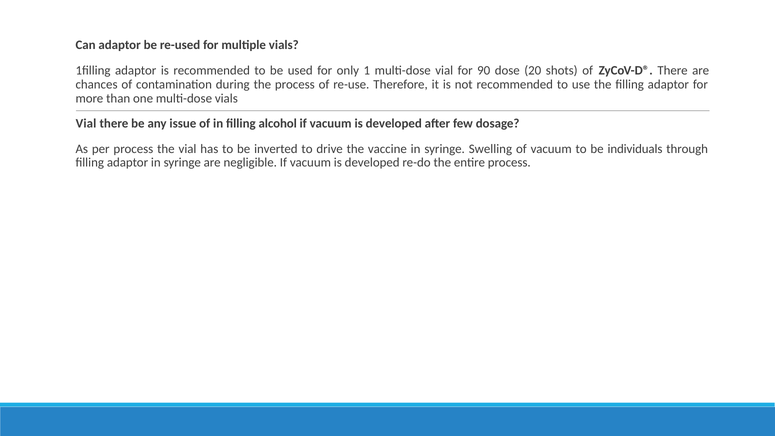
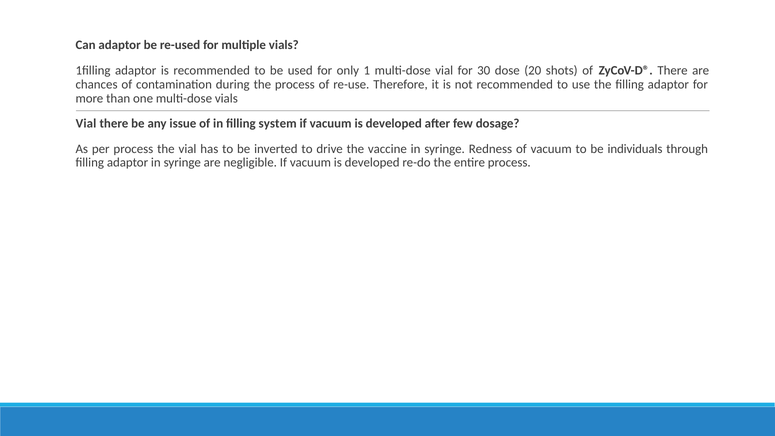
90: 90 -> 30
alcohol: alcohol -> system
Swelling: Swelling -> Redness
